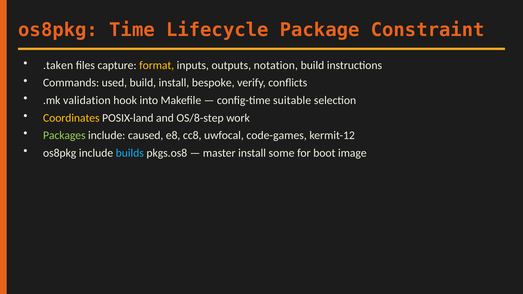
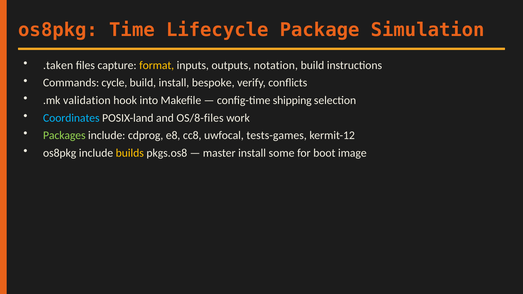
Constraint: Constraint -> Simulation
used: used -> cycle
suitable: suitable -> shipping
Coordinates colour: yellow -> light blue
OS/8-step: OS/8-step -> OS/8-files
caused: caused -> cdprog
code-games: code-games -> tests-games
builds colour: light blue -> yellow
